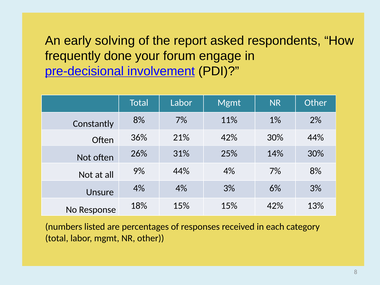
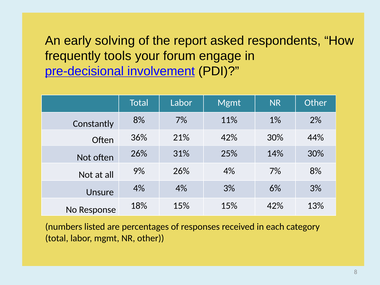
done: done -> tools
9% 44%: 44% -> 26%
